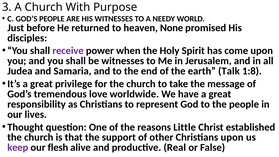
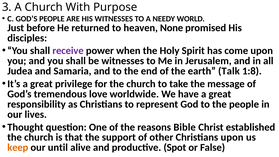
Little: Little -> Bible
keep colour: purple -> orange
flesh: flesh -> until
Real: Real -> Spot
